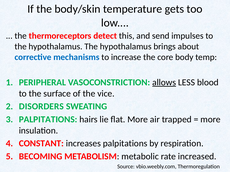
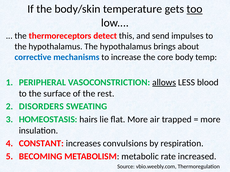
too underline: none -> present
vice: vice -> rest
PALPITATIONS at (48, 120): PALPITATIONS -> HOMEOSTASIS
increases palpitations: palpitations -> convulsions
